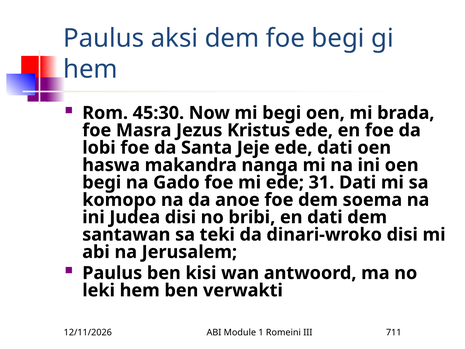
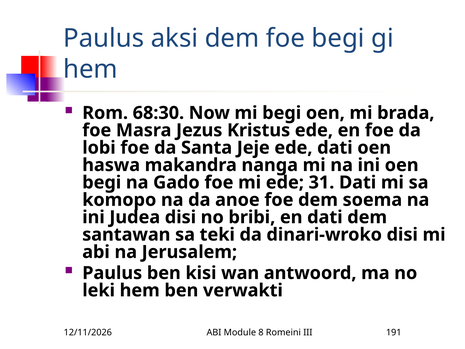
45:30: 45:30 -> 68:30
1: 1 -> 8
711: 711 -> 191
